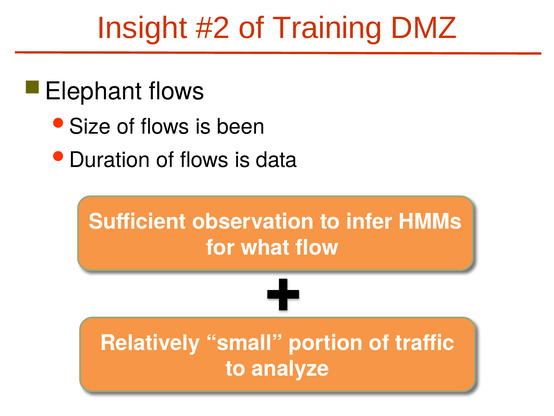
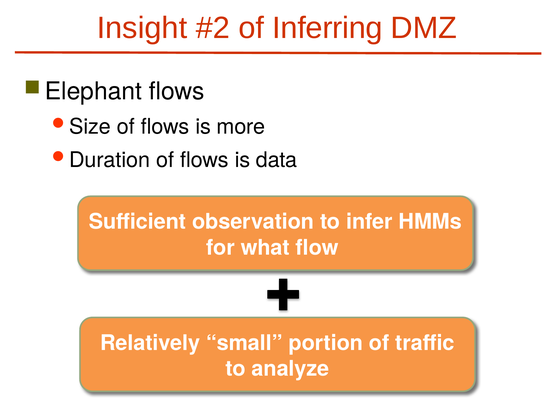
Training: Training -> Inferring
been: been -> more
